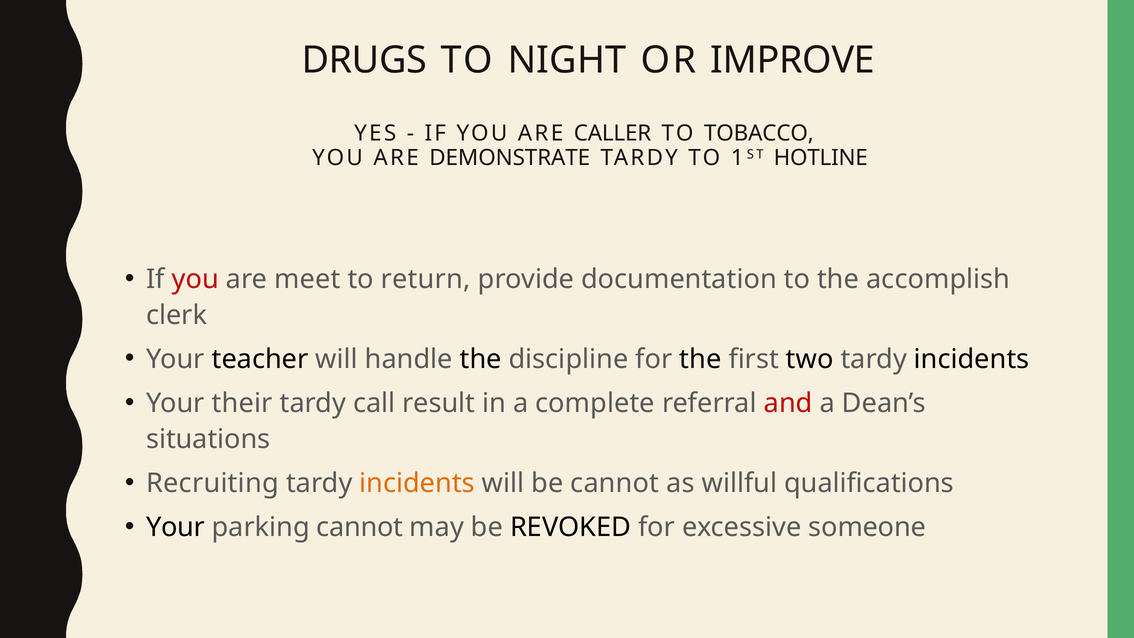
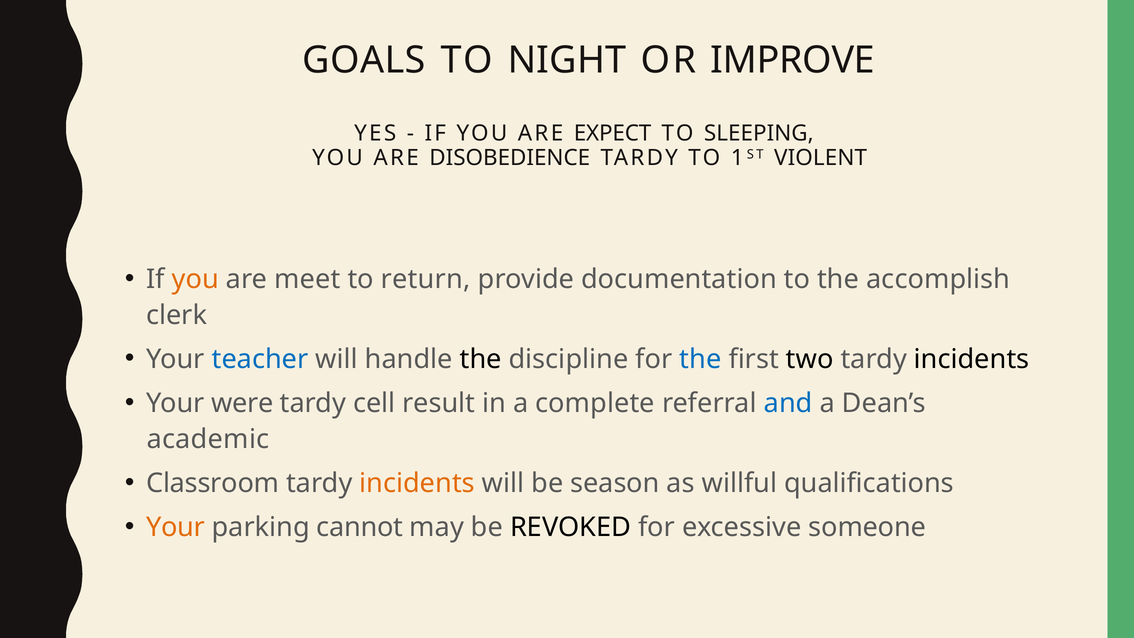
DRUGS: DRUGS -> GOALS
CALLER: CALLER -> EXPECT
TOBACCO: TOBACCO -> SLEEPING
DEMONSTRATE: DEMONSTRATE -> DISOBEDIENCE
HOTLINE: HOTLINE -> VIOLENT
you at (195, 279) colour: red -> orange
teacher colour: black -> blue
the at (700, 359) colour: black -> blue
their: their -> were
call: call -> cell
and colour: red -> blue
situations: situations -> academic
Recruiting: Recruiting -> Classroom
be cannot: cannot -> season
Your at (176, 527) colour: black -> orange
